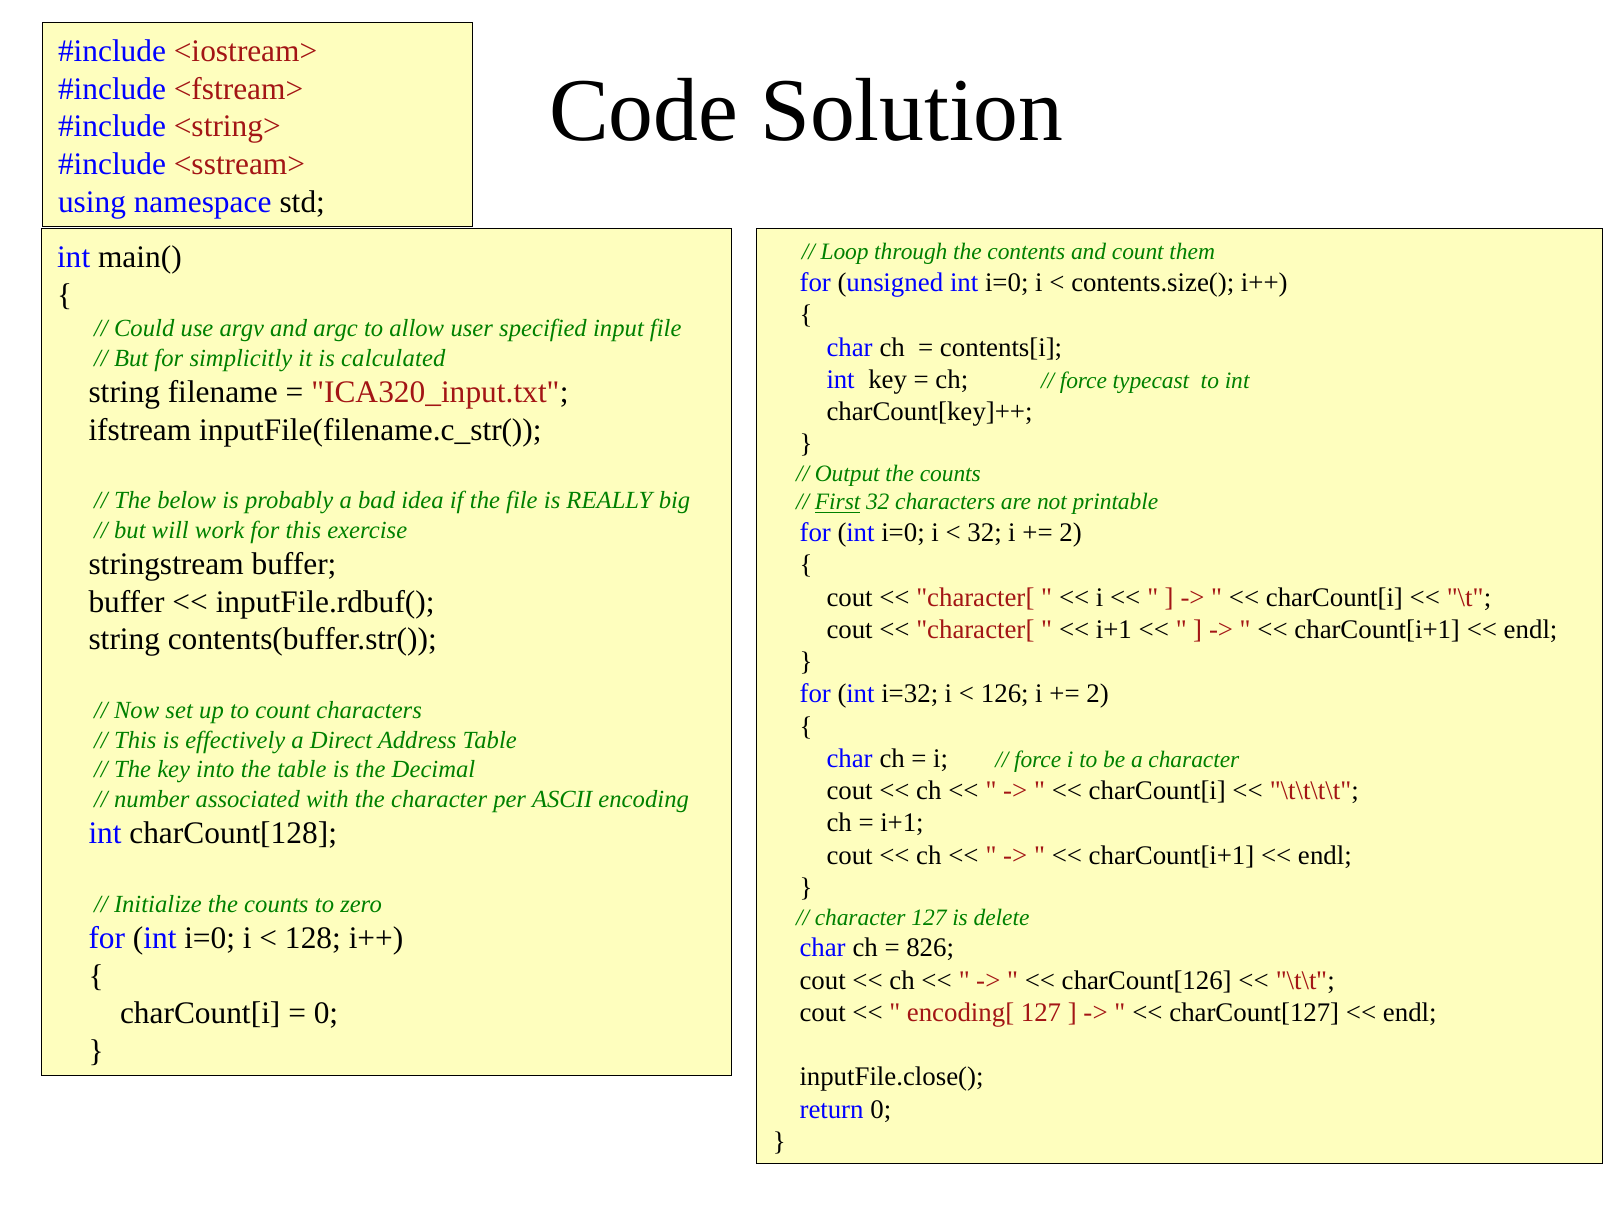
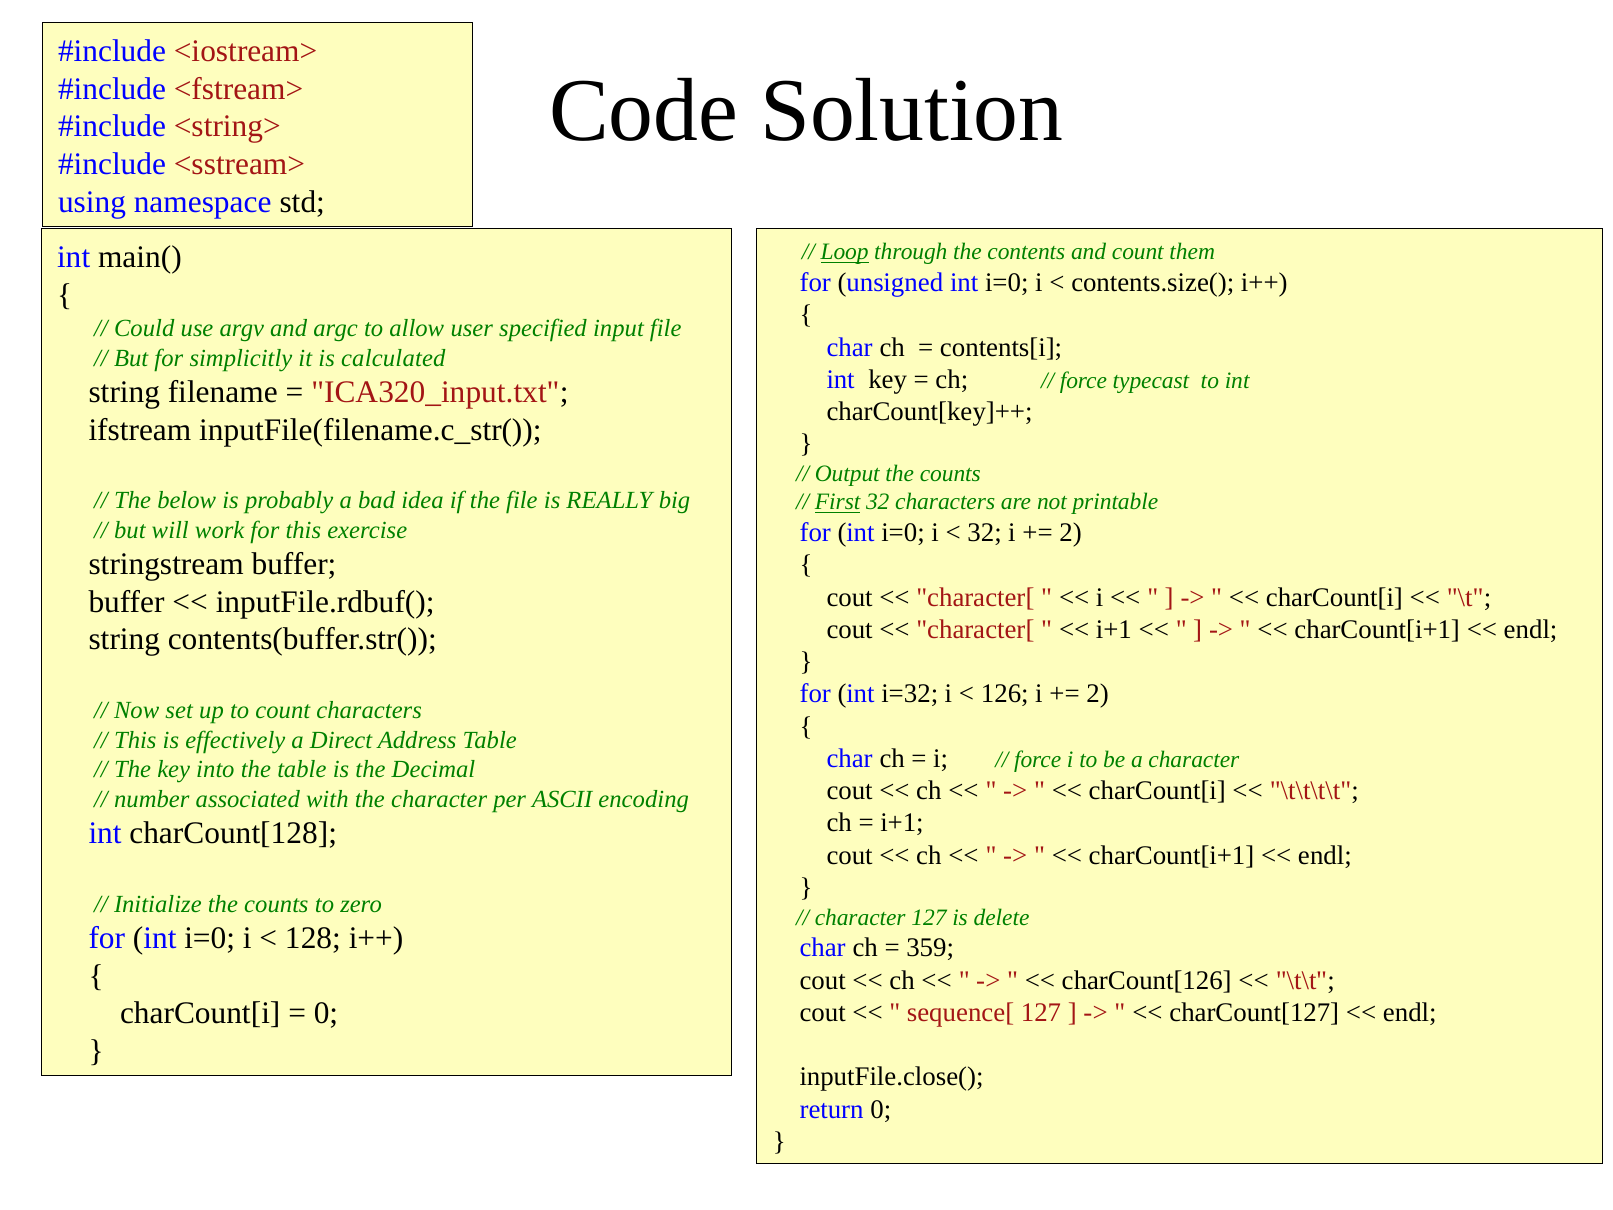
Loop underline: none -> present
826: 826 -> 359
encoding[: encoding[ -> sequence[
